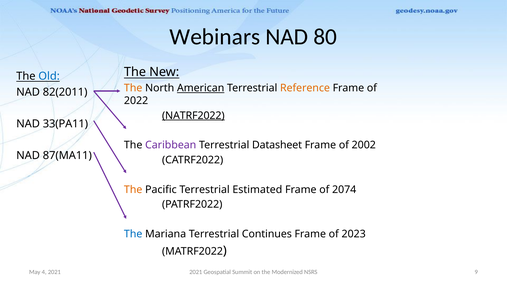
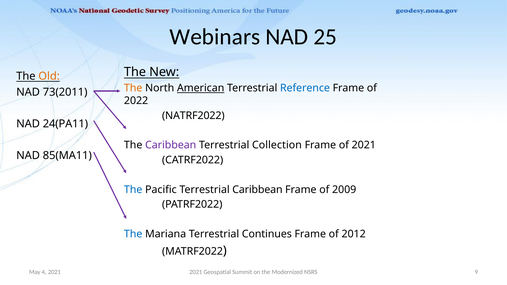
80: 80 -> 25
Old colour: blue -> orange
Reference colour: orange -> blue
82(2011: 82(2011 -> 73(2011
NATRF2022 underline: present -> none
33(PA11: 33(PA11 -> 24(PA11
Datasheet: Datasheet -> Collection
of 2002: 2002 -> 2021
87(MA11: 87(MA11 -> 85(MA11
The at (133, 190) colour: orange -> blue
Terrestrial Estimated: Estimated -> Caribbean
2074: 2074 -> 2009
2023: 2023 -> 2012
